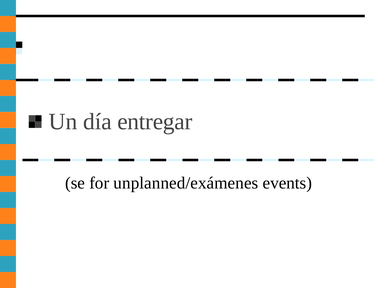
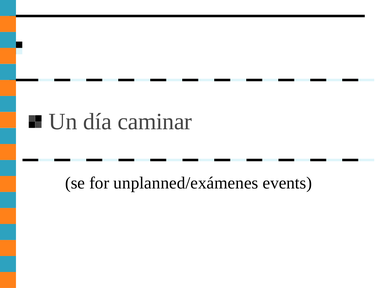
entregar: entregar -> caminar
